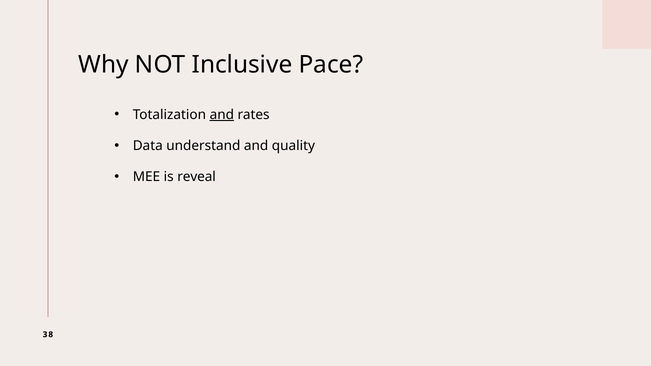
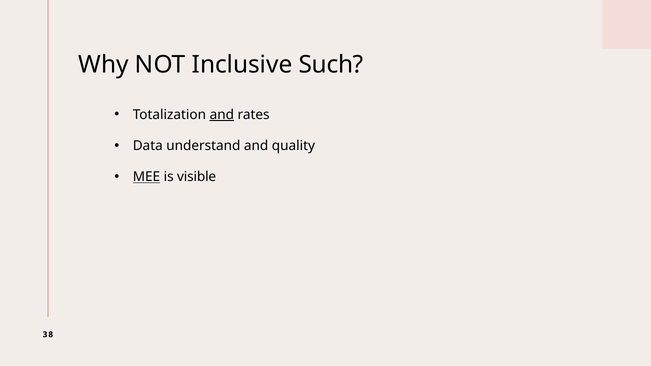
Pace: Pace -> Such
MEE underline: none -> present
reveal: reveal -> visible
